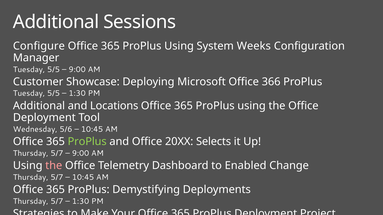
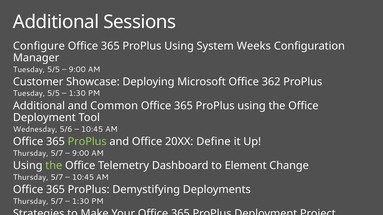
366: 366 -> 362
Locations: Locations -> Common
Selects: Selects -> Define
the at (54, 166) colour: pink -> light green
Enabled: Enabled -> Element
